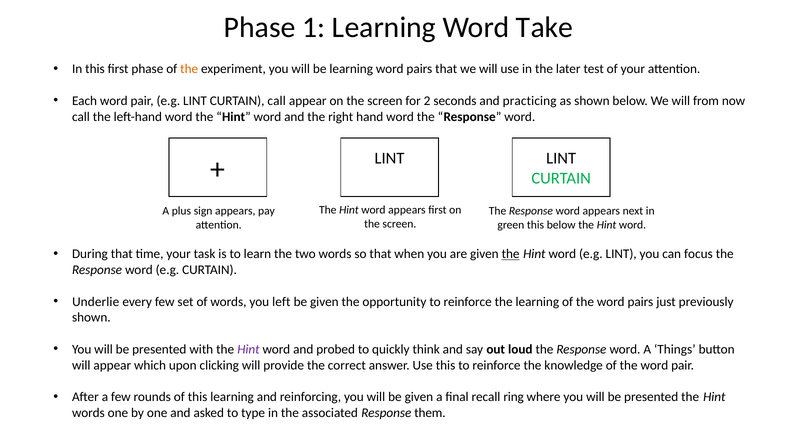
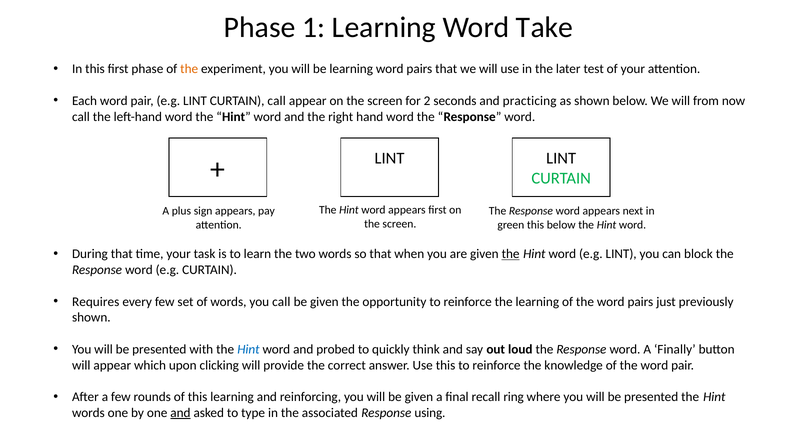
focus: focus -> block
Underlie: Underlie -> Requires
you left: left -> call
Hint at (248, 349) colour: purple -> blue
Things: Things -> Finally
and at (180, 413) underline: none -> present
them: them -> using
